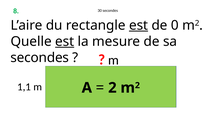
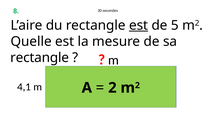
0: 0 -> 5
est at (65, 42) underline: present -> none
secondes at (40, 58): secondes -> rectangle
1,1: 1,1 -> 4,1
